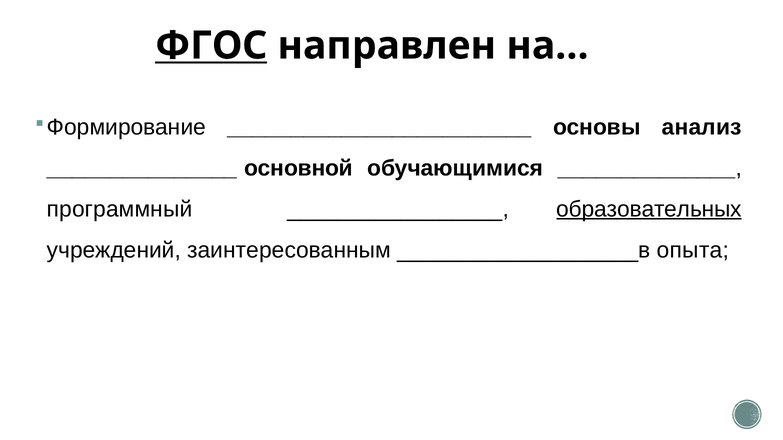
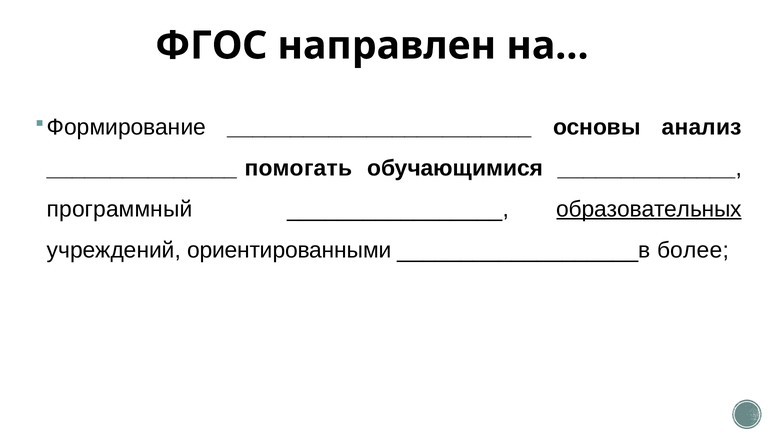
ФГОС underline: present -> none
основной: основной -> помогать
заинтересованным: заинтересованным -> ориентированными
опыта: опыта -> более
